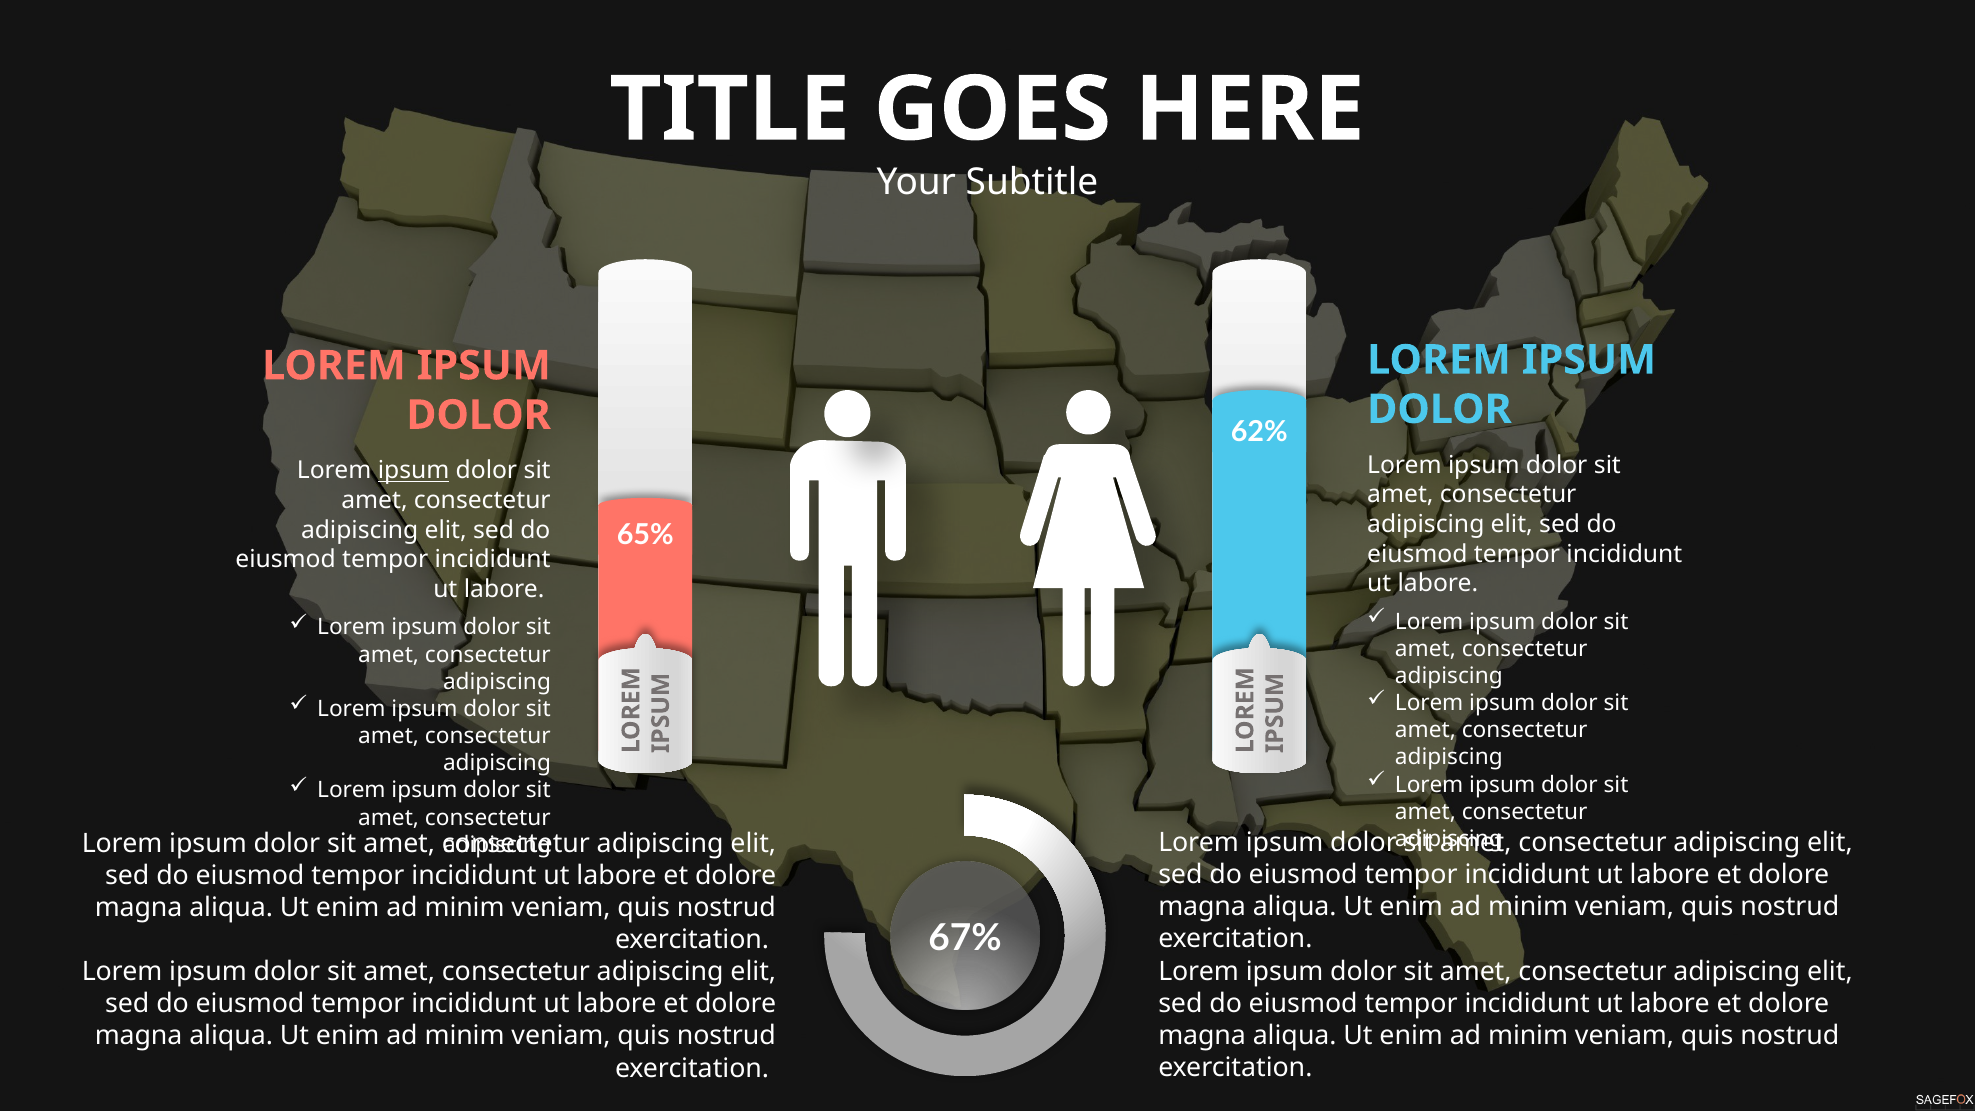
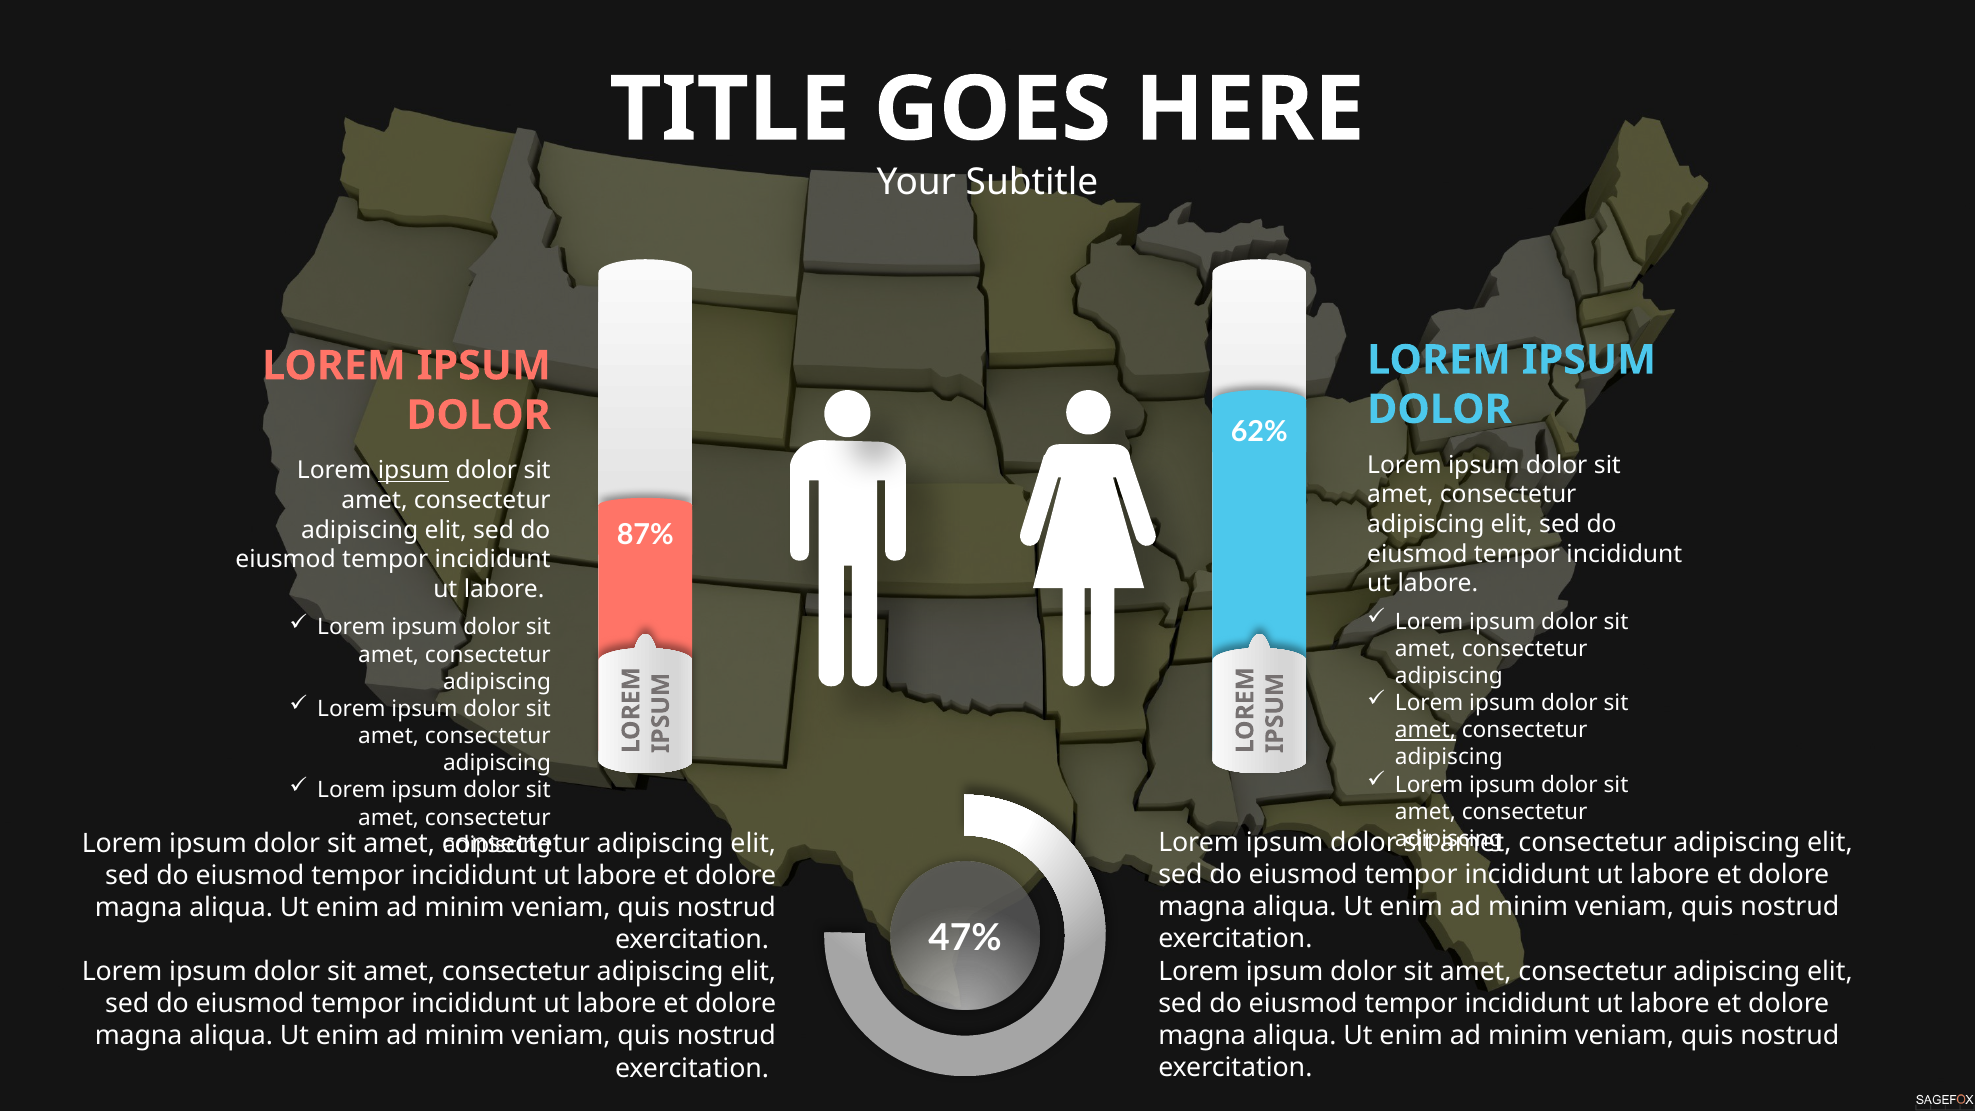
65%: 65% -> 87%
amet at (1425, 730) underline: none -> present
67%: 67% -> 47%
